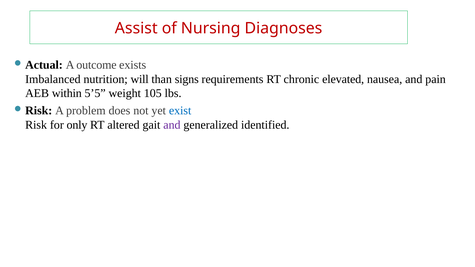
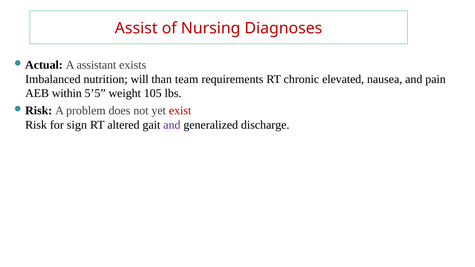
outcome: outcome -> assistant
signs: signs -> team
exist colour: blue -> red
only: only -> sign
identified: identified -> discharge
